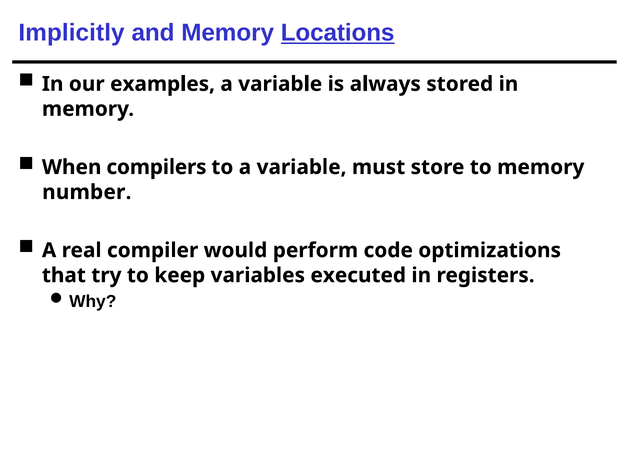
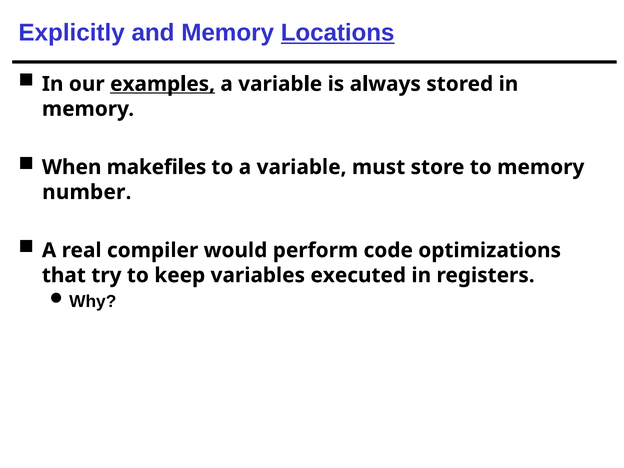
Implicitly: Implicitly -> Explicitly
examples underline: none -> present
compilers: compilers -> makefiles
